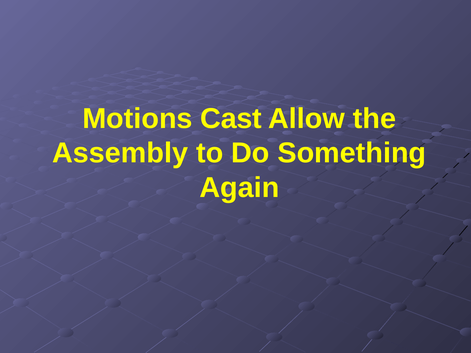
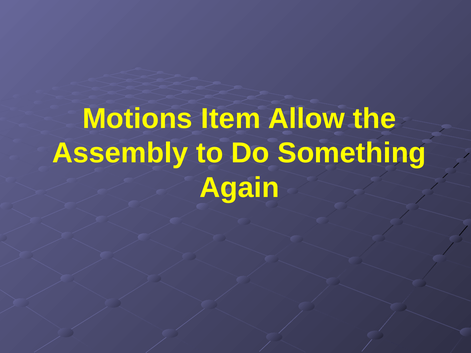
Cast: Cast -> Item
